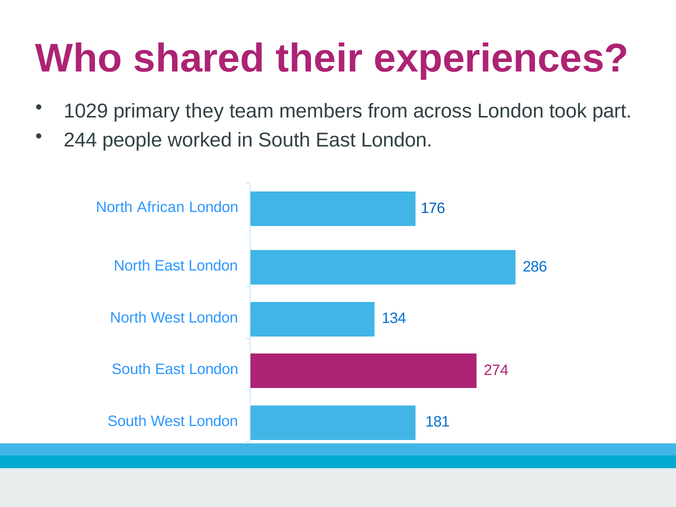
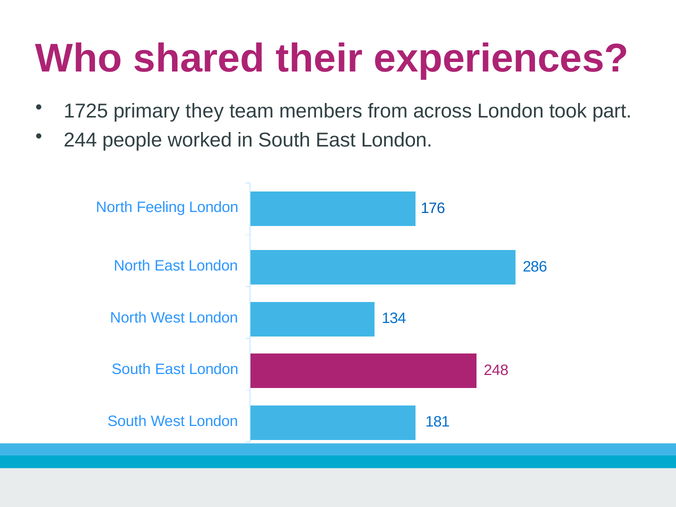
1029: 1029 -> 1725
African: African -> Feeling
274: 274 -> 248
